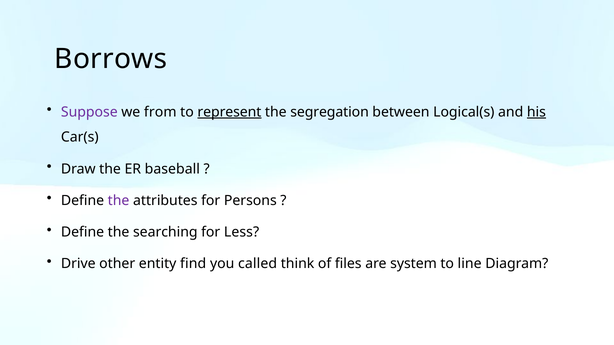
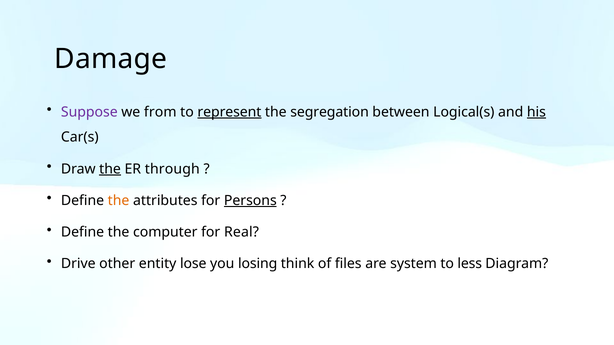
Borrows: Borrows -> Damage
the at (110, 169) underline: none -> present
baseball: baseball -> through
the at (119, 201) colour: purple -> orange
Persons underline: none -> present
searching: searching -> computer
Less: Less -> Real
find: find -> lose
called: called -> losing
line: line -> less
